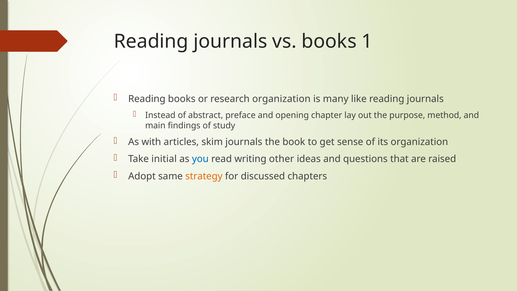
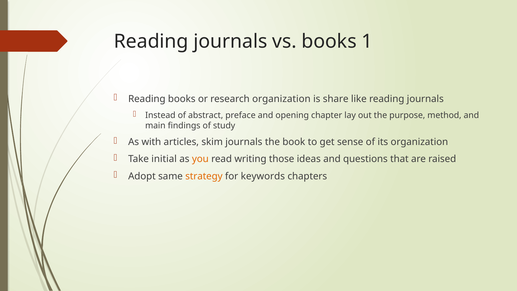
many: many -> share
you colour: blue -> orange
other: other -> those
discussed: discussed -> keywords
